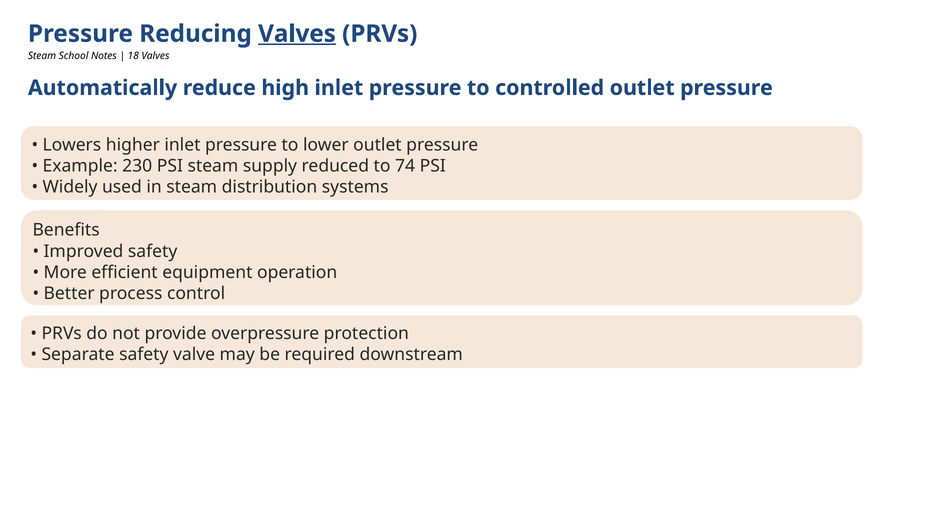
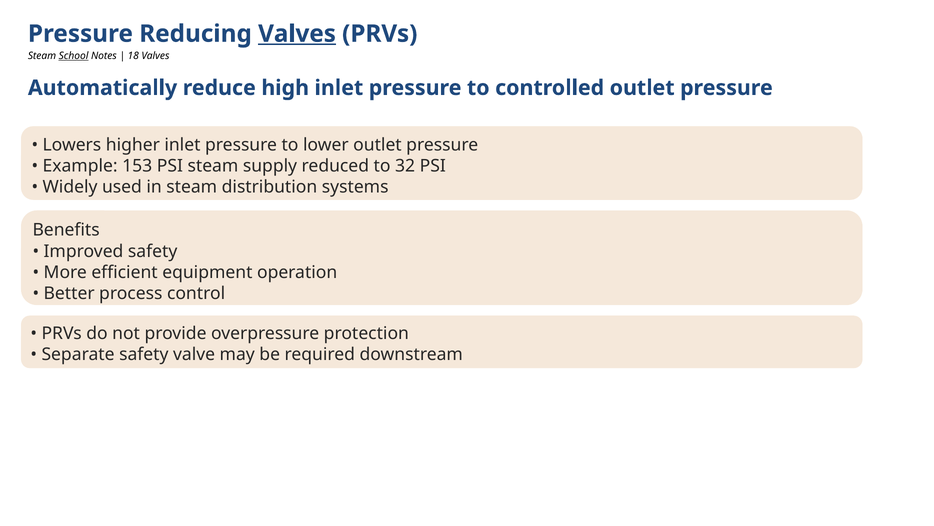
School underline: none -> present
230: 230 -> 153
74: 74 -> 32
